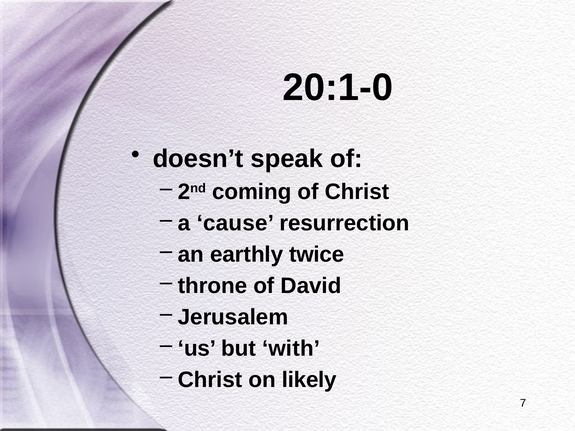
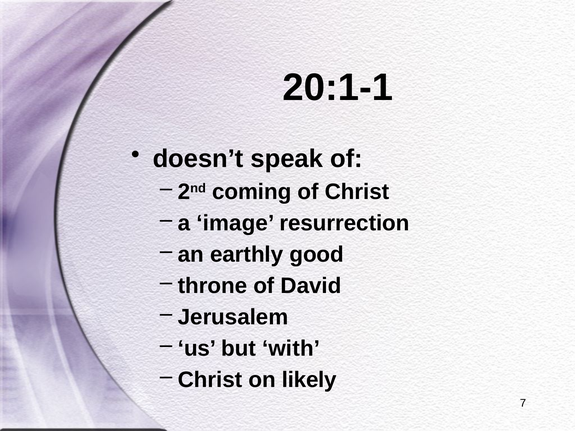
20:1-0: 20:1-0 -> 20:1-1
cause: cause -> image
twice: twice -> good
